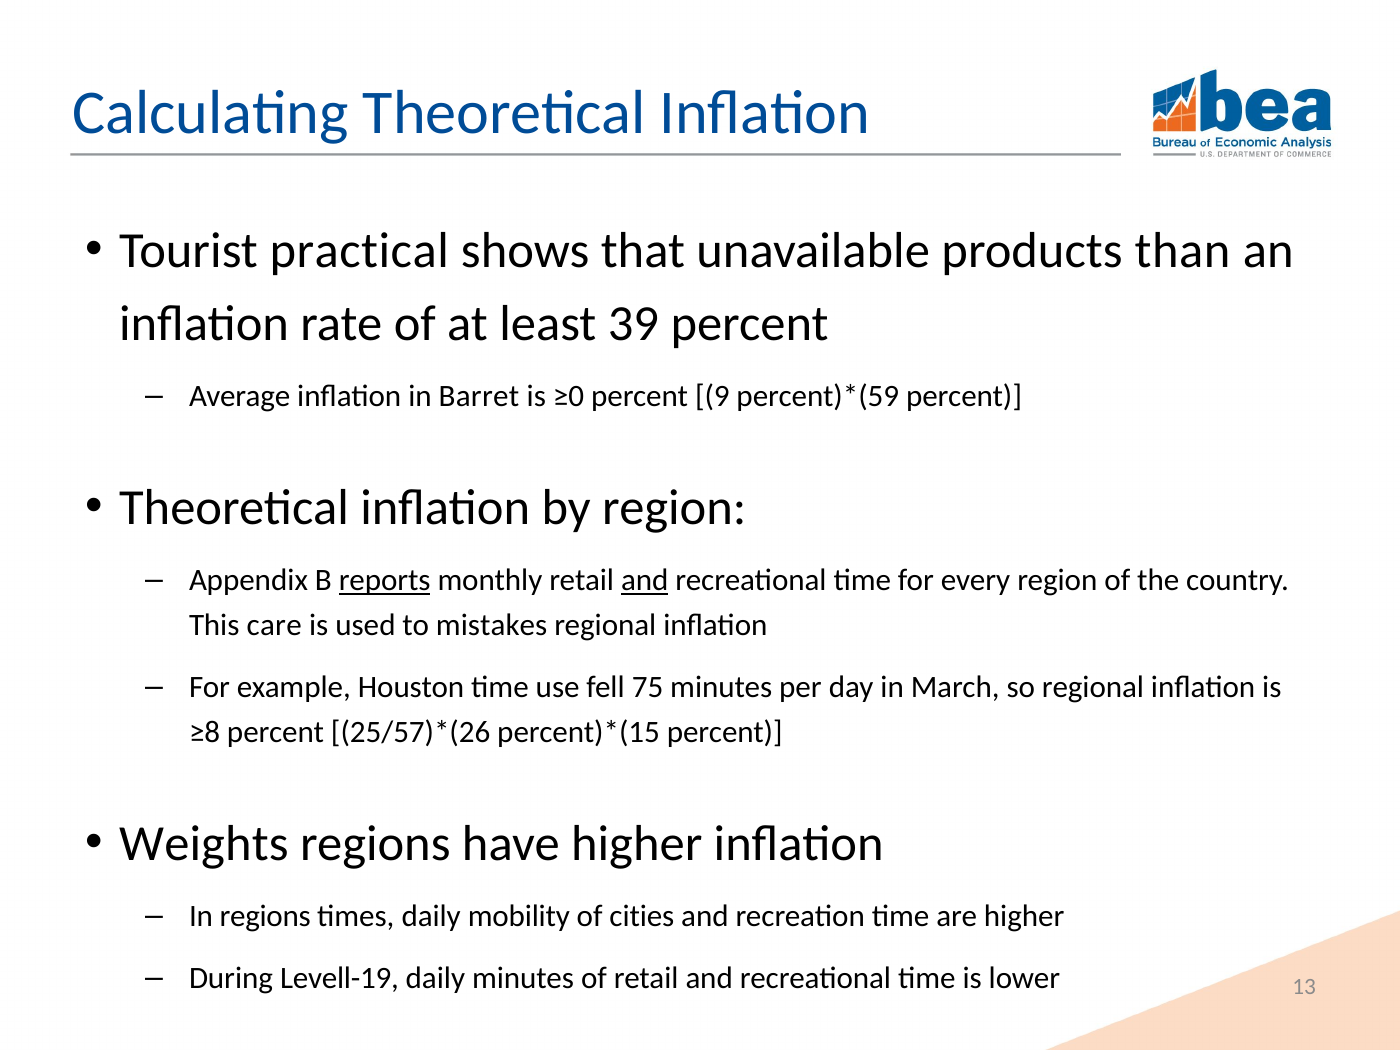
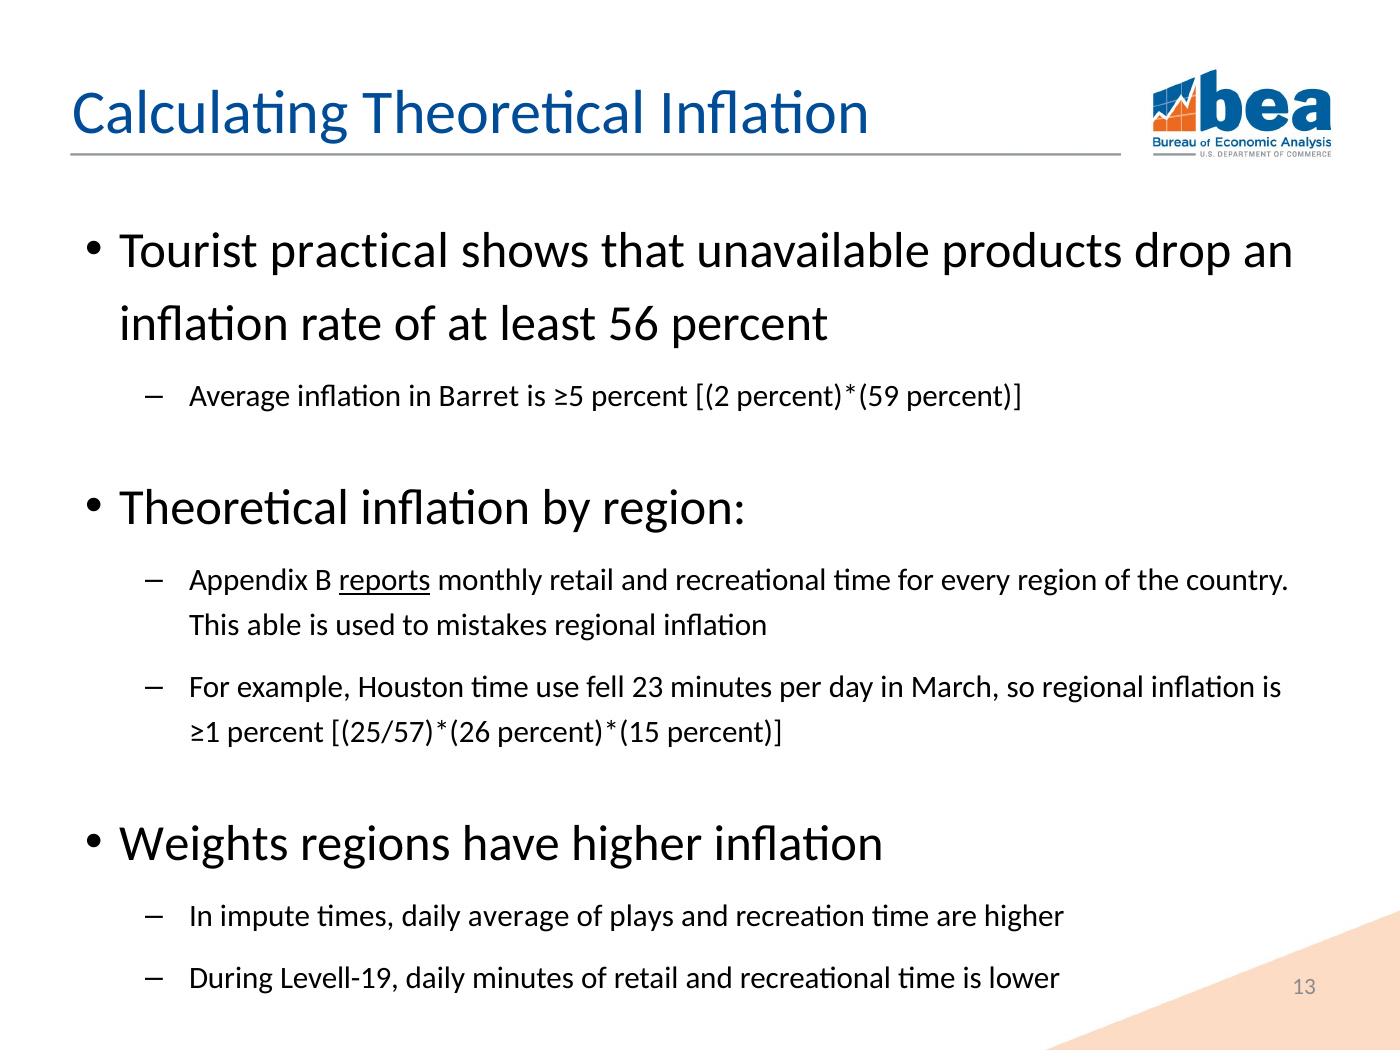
than: than -> drop
39: 39 -> 56
≥0: ≥0 -> ≥5
9: 9 -> 2
and at (645, 580) underline: present -> none
care: care -> able
75: 75 -> 23
≥8: ≥8 -> ≥1
In regions: regions -> impute
daily mobility: mobility -> average
cities: cities -> plays
